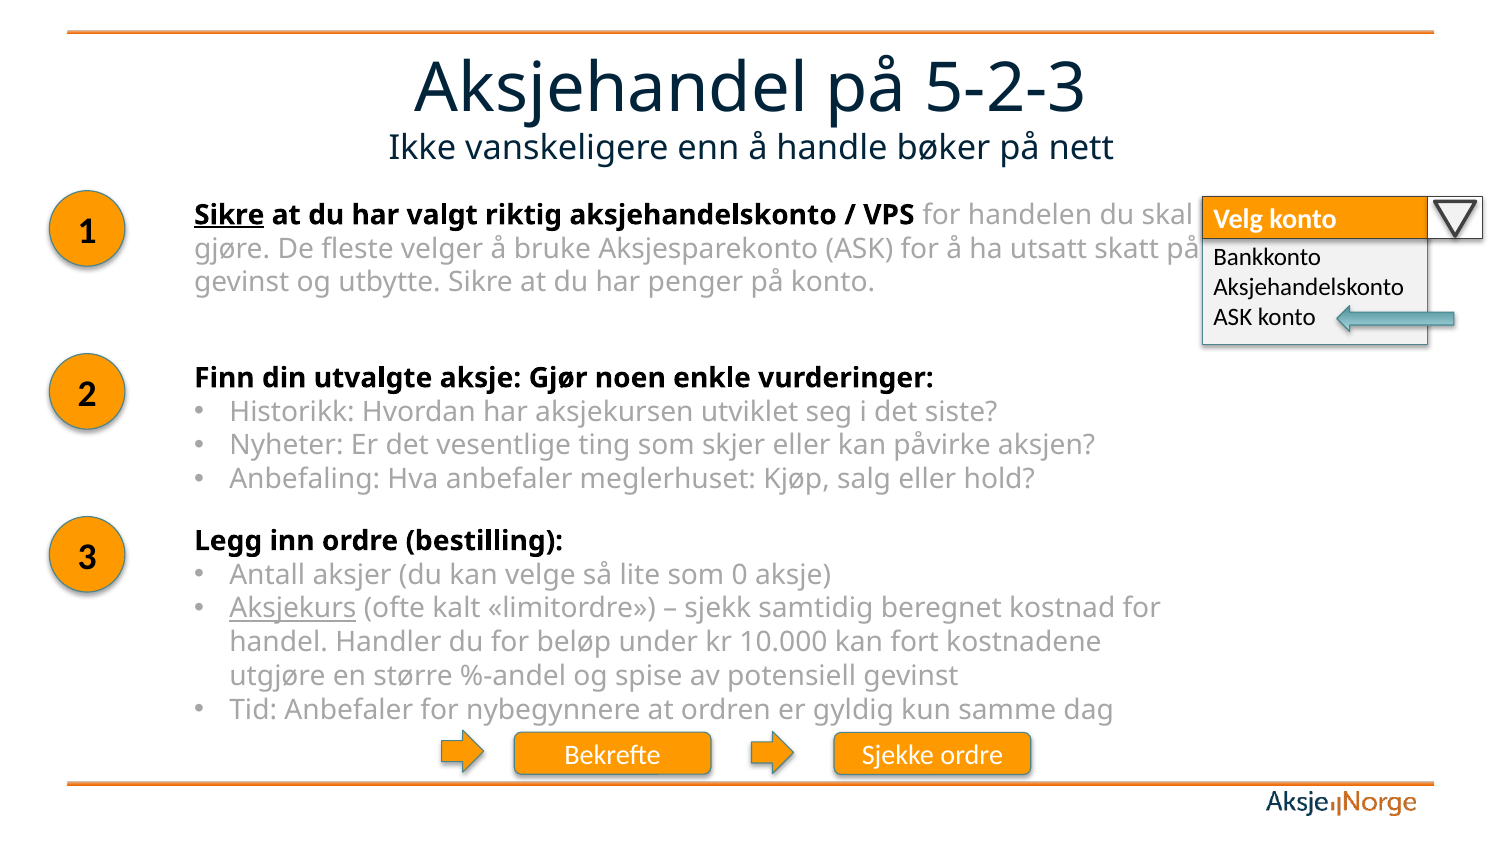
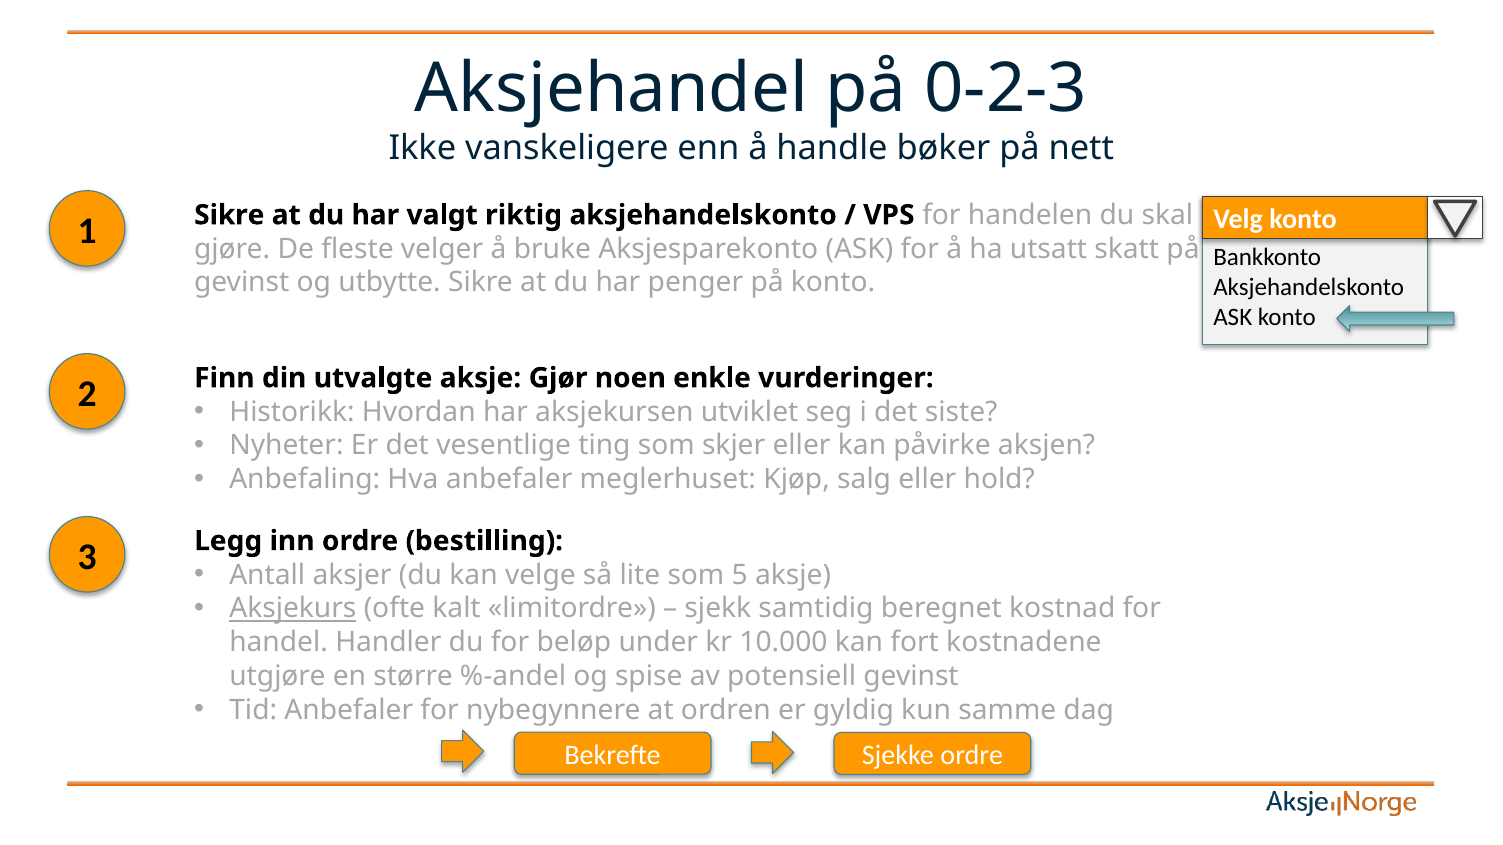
5-2-3: 5-2-3 -> 0-2-3
Sikre at (229, 215) underline: present -> none
0: 0 -> 5
